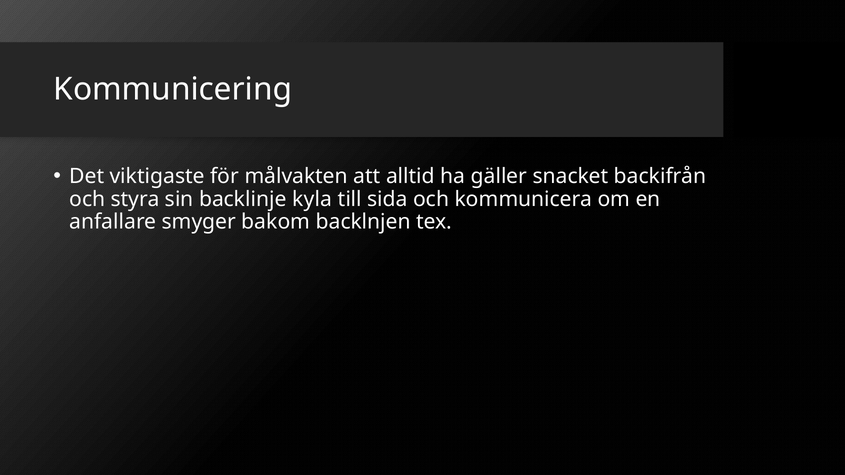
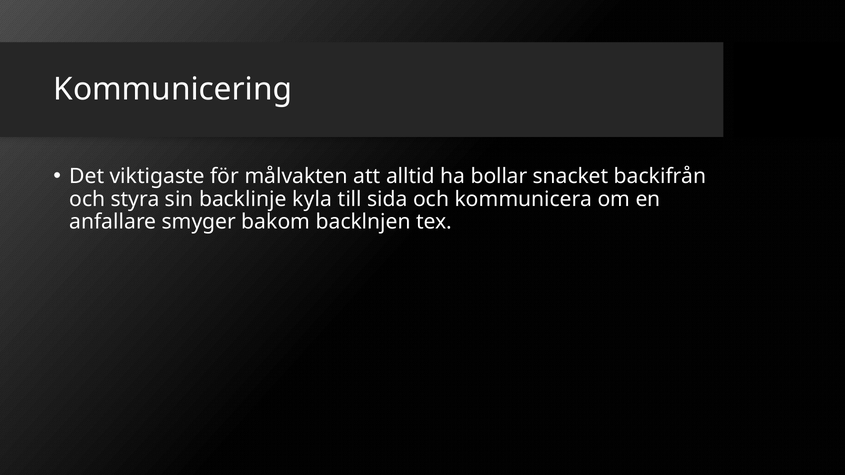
gäller: gäller -> bollar
